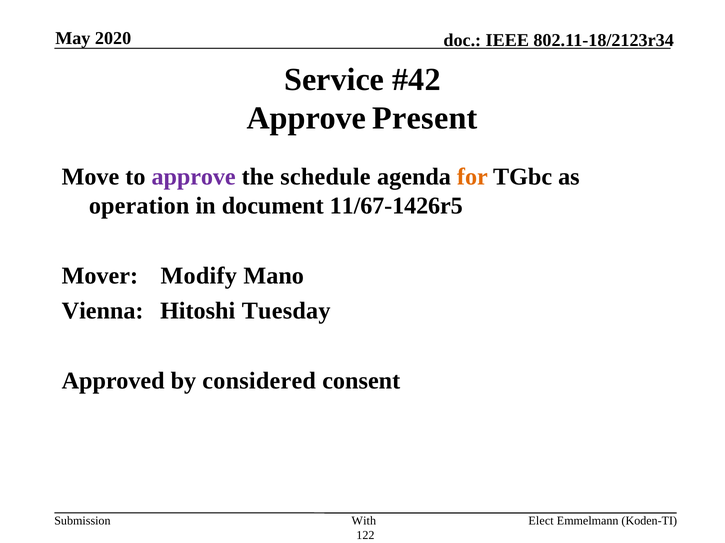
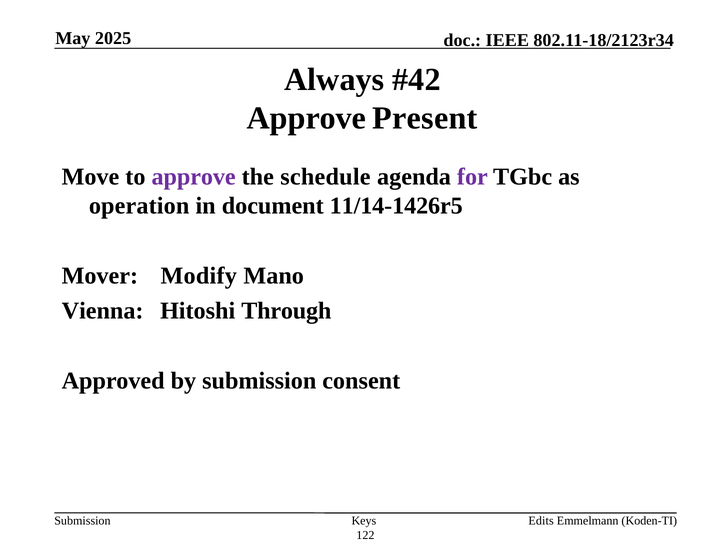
2020: 2020 -> 2025
Service: Service -> Always
for colour: orange -> purple
11/67-1426r5: 11/67-1426r5 -> 11/14-1426r5
Tuesday: Tuesday -> Through
by considered: considered -> submission
With: With -> Keys
Elect: Elect -> Edits
